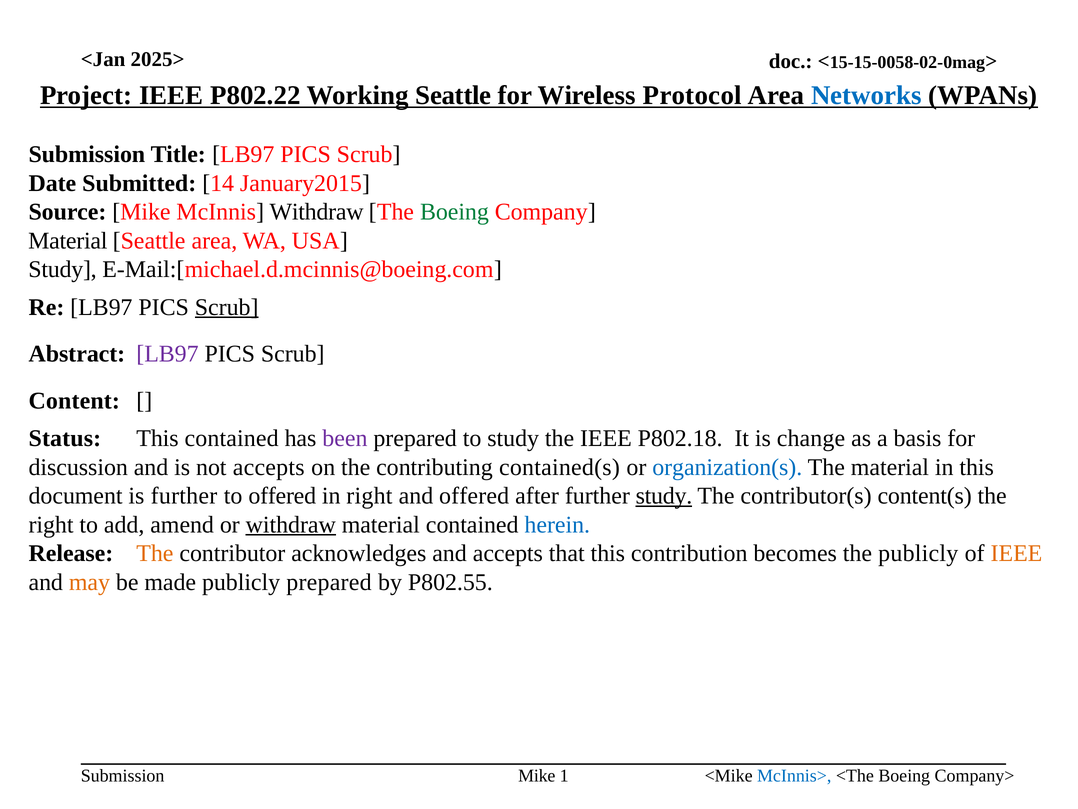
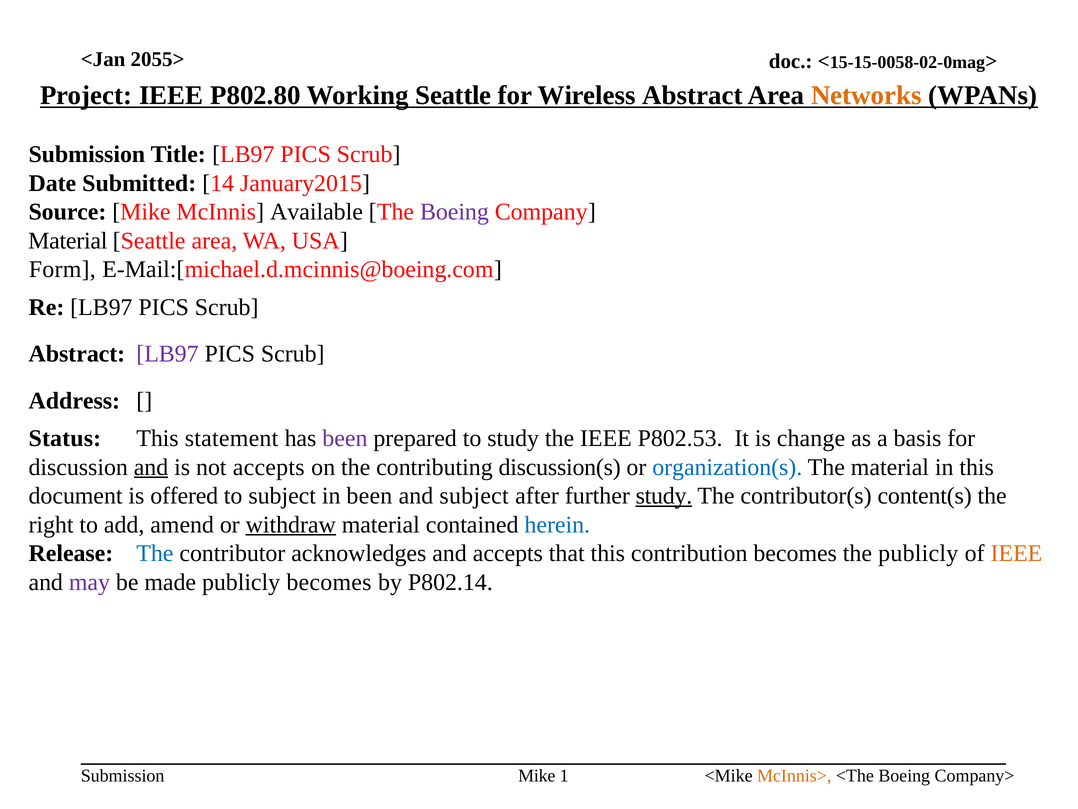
2025>: 2025> -> 2055>
P802.22: P802.22 -> P802.80
Wireless Protocol: Protocol -> Abstract
Networks colour: blue -> orange
McInnis Withdraw: Withdraw -> Available
Boeing at (454, 212) colour: green -> purple
Study at (63, 269): Study -> Form
Scrub at (227, 307) underline: present -> none
Content: Content -> Address
This contained: contained -> statement
P802.18: P802.18 -> P802.53
and at (151, 467) underline: none -> present
contained(s: contained(s -> discussion(s
is further: further -> offered
to offered: offered -> subject
in right: right -> been
and offered: offered -> subject
The at (155, 553) colour: orange -> blue
may colour: orange -> purple
publicly prepared: prepared -> becomes
P802.55: P802.55 -> P802.14
McInnis> colour: blue -> orange
